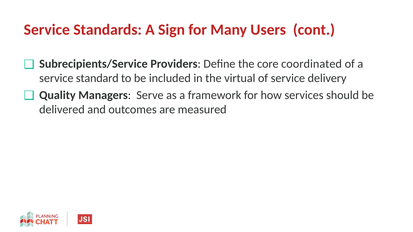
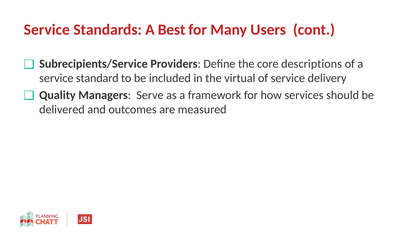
Sign: Sign -> Best
coordinated: coordinated -> descriptions
